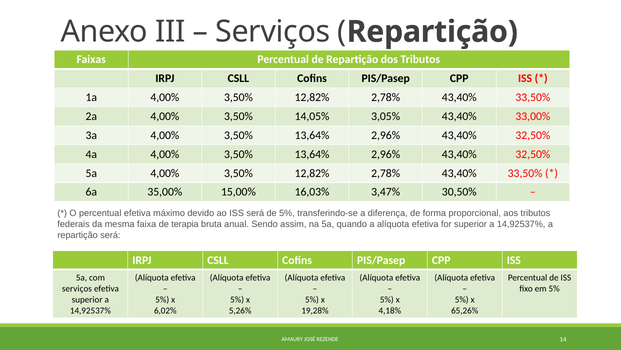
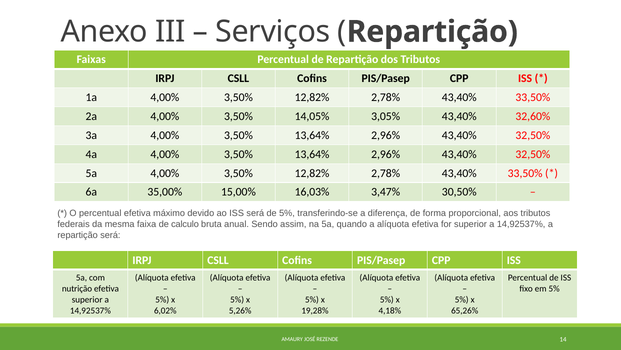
33,00%: 33,00% -> 32,60%
terapia: terapia -> calculo
serviços at (77, 288): serviços -> nutrição
